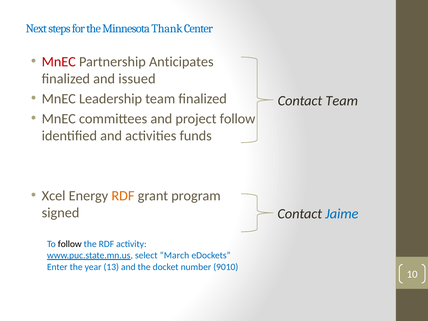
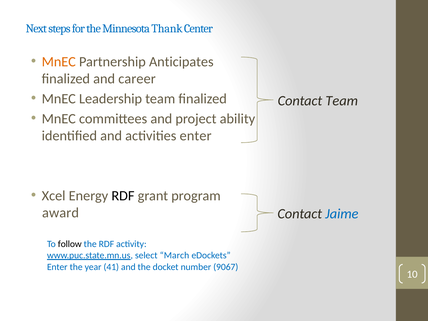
MnEC at (59, 62) colour: red -> orange
issued: issued -> career
project follow: follow -> ability
activities funds: funds -> enter
RDF at (123, 196) colour: orange -> black
signed: signed -> award
13: 13 -> 41
9010: 9010 -> 9067
